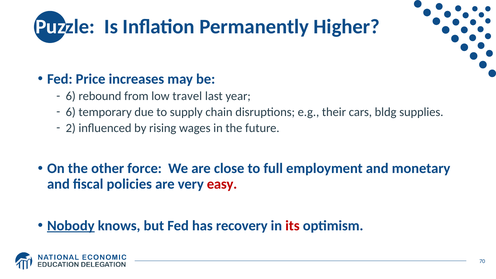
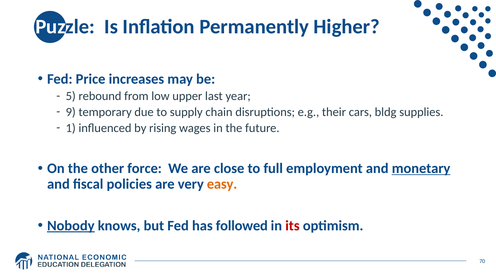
6 at (71, 96): 6 -> 5
travel: travel -> upper
6 at (71, 112): 6 -> 9
2: 2 -> 1
monetary underline: none -> present
easy colour: red -> orange
recovery: recovery -> followed
